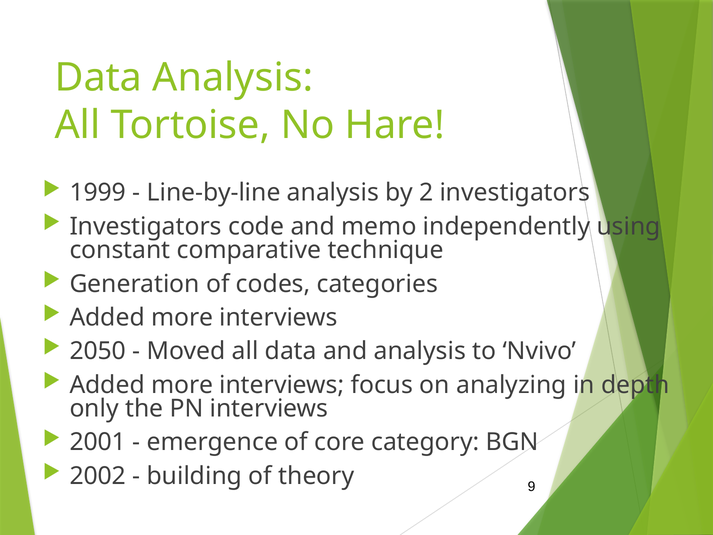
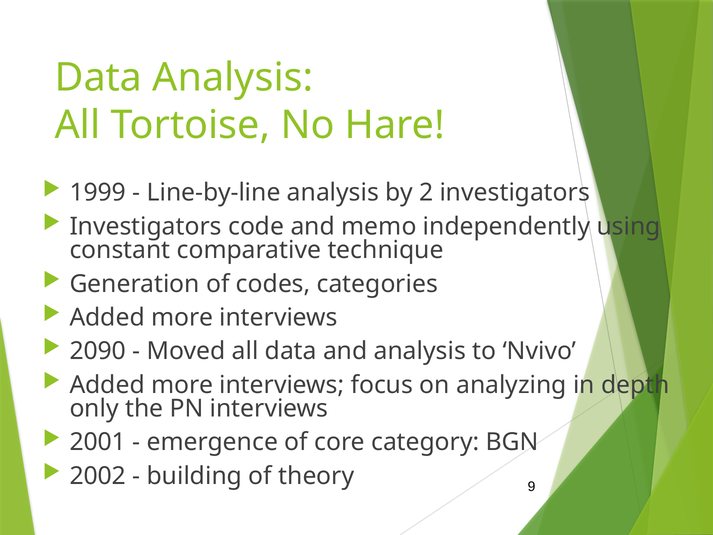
2050: 2050 -> 2090
